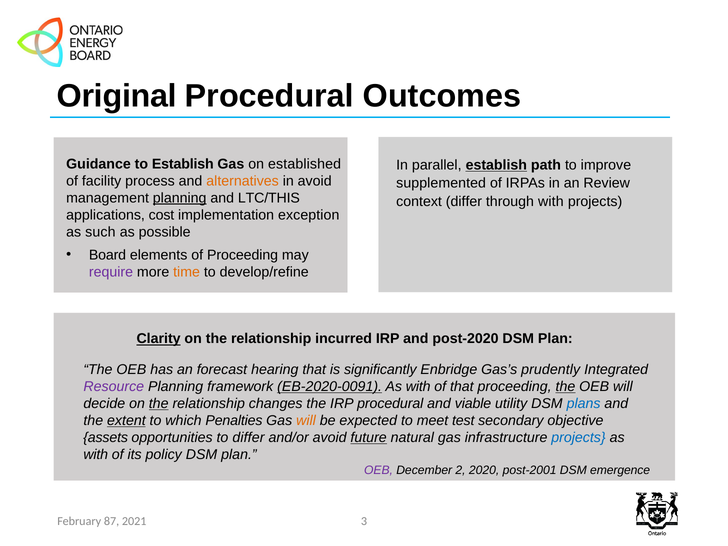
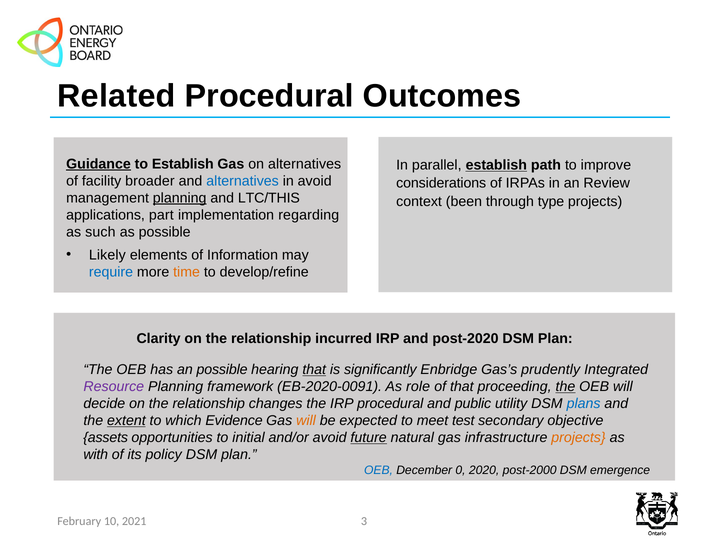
Original: Original -> Related
Guidance underline: none -> present
on established: established -> alternatives
process: process -> broader
alternatives at (243, 181) colour: orange -> blue
supplemented: supplemented -> considerations
context differ: differ -> been
through with: with -> type
cost: cost -> part
exception: exception -> regarding
Board: Board -> Likely
of Proceeding: Proceeding -> Information
require colour: purple -> blue
Clarity underline: present -> none
an forecast: forecast -> possible
that at (314, 370) underline: none -> present
EB-2020-0091 underline: present -> none
with at (418, 387): with -> role
the at (159, 404) underline: present -> none
viable: viable -> public
Penalties: Penalties -> Evidence
to differ: differ -> initial
projects at (579, 438) colour: blue -> orange
OEB at (378, 470) colour: purple -> blue
2: 2 -> 0
post-2001: post-2001 -> post-2000
87: 87 -> 10
